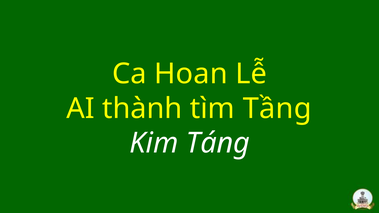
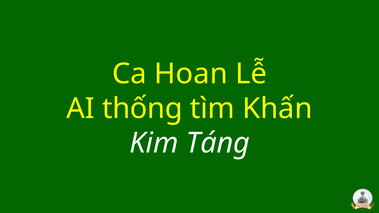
thành: thành -> thống
Tầng: Tầng -> Khấn
